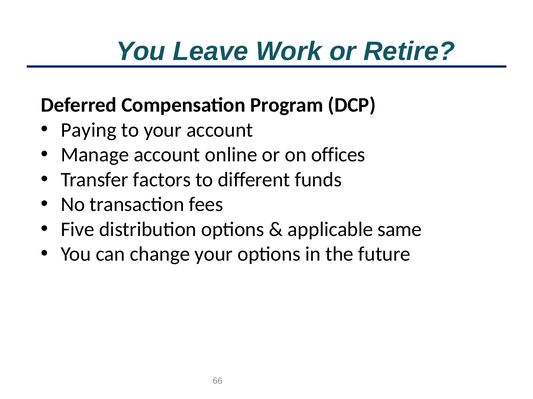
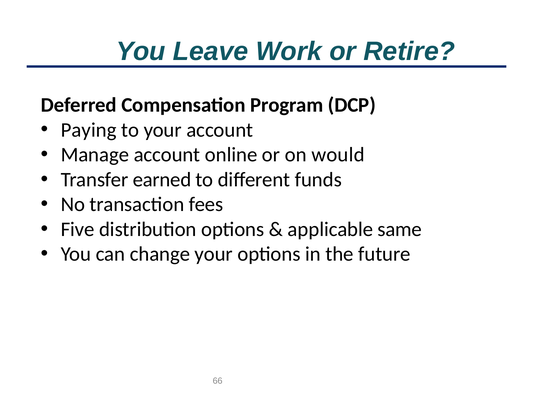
offices: offices -> would
factors: factors -> earned
